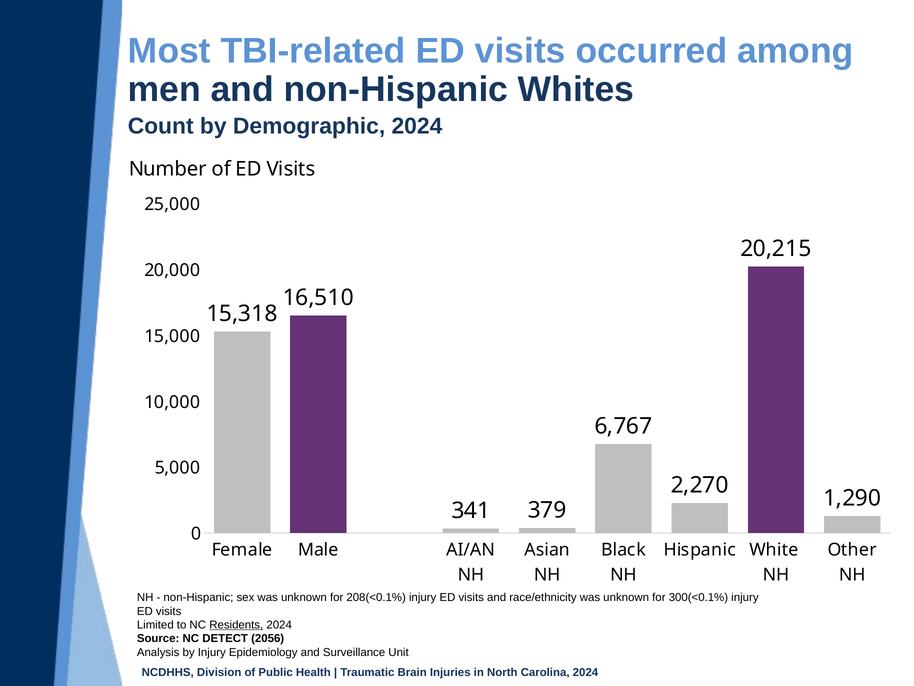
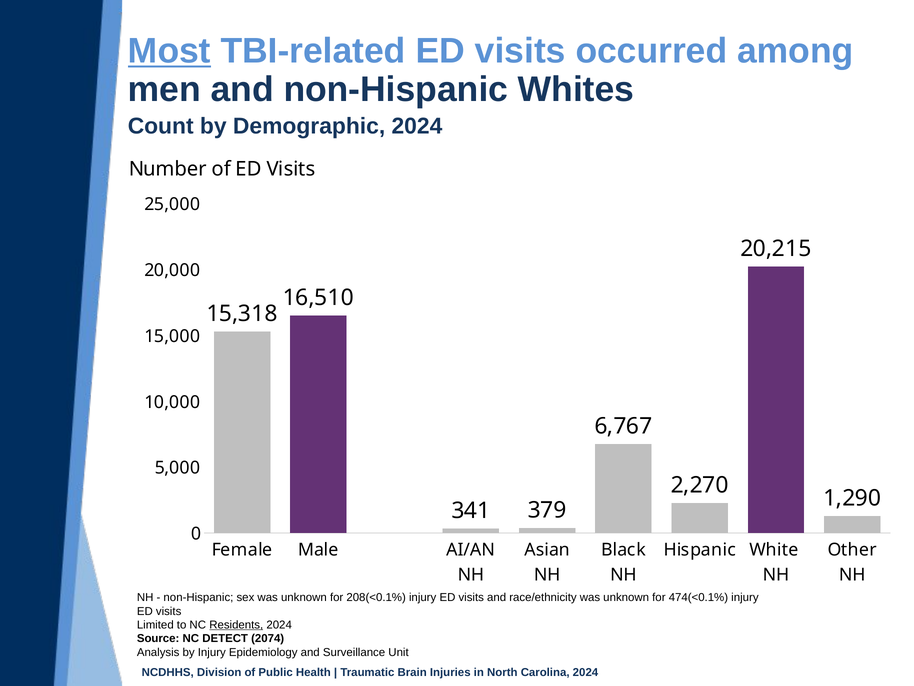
Most underline: none -> present
300(<0.1%: 300(<0.1% -> 474(<0.1%
2056: 2056 -> 2074
